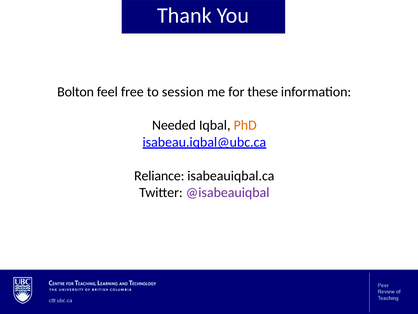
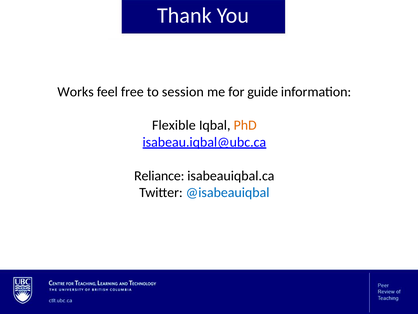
Bolton: Bolton -> Works
these: these -> guide
Needed: Needed -> Flexible
@isabeauiqbal colour: purple -> blue
